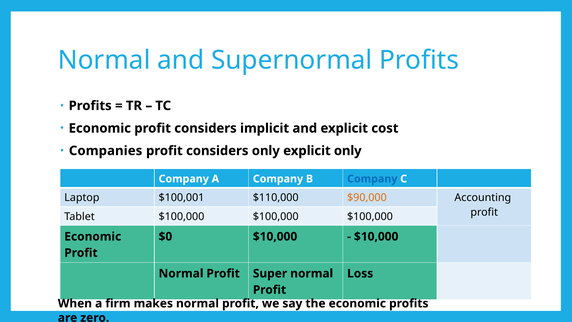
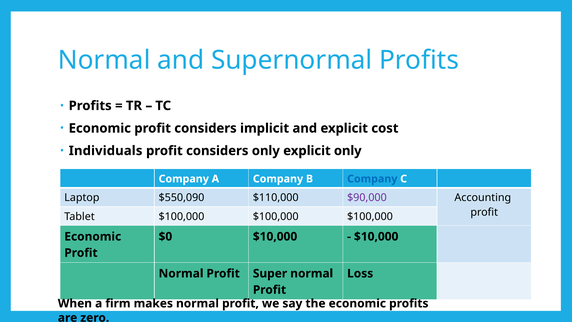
Companies: Companies -> Individuals
$100,001: $100,001 -> $550,090
$90,000 colour: orange -> purple
